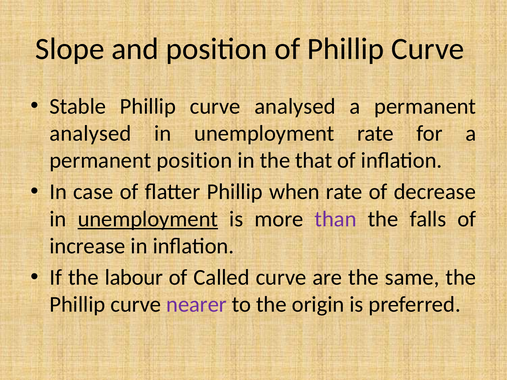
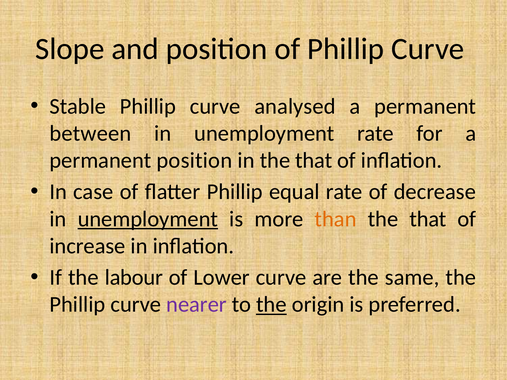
analysed at (90, 133): analysed -> between
when: when -> equal
than colour: purple -> orange
falls at (428, 219): falls -> that
Called: Called -> Lower
the at (271, 305) underline: none -> present
